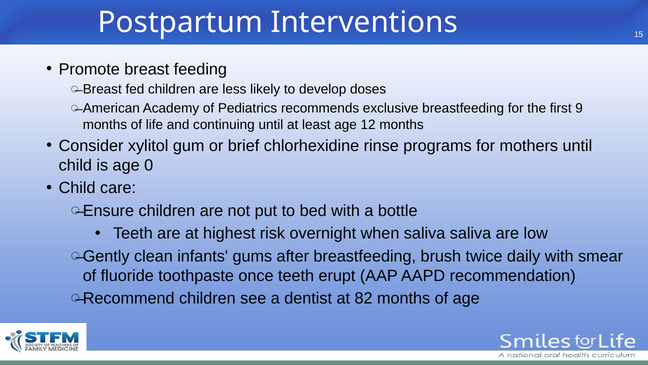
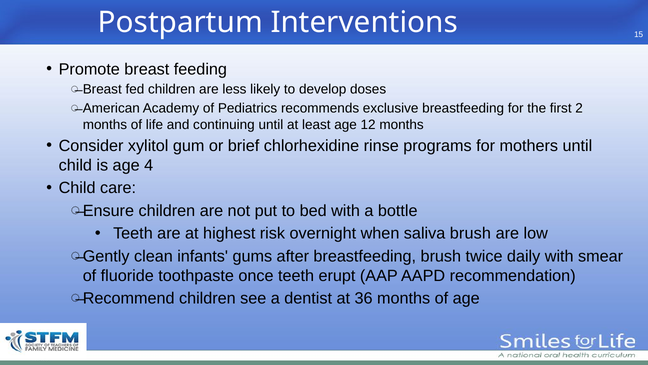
9: 9 -> 2
0: 0 -> 4
saliva saliva: saliva -> brush
82: 82 -> 36
